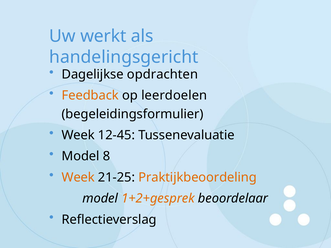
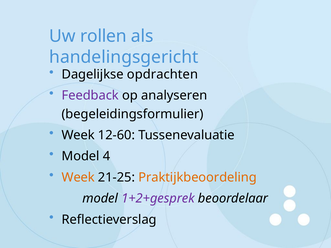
werkt: werkt -> rollen
Feedback colour: orange -> purple
leerdoelen: leerdoelen -> analyseren
12-45: 12-45 -> 12-60
8: 8 -> 4
1+2+gesprek colour: orange -> purple
